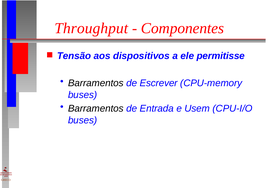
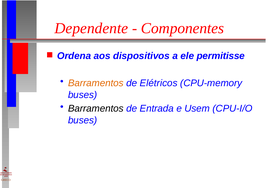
Throughput: Throughput -> Dependente
Tensão: Tensão -> Ordena
Barramentos at (96, 83) colour: black -> orange
Escrever: Escrever -> Elétricos
